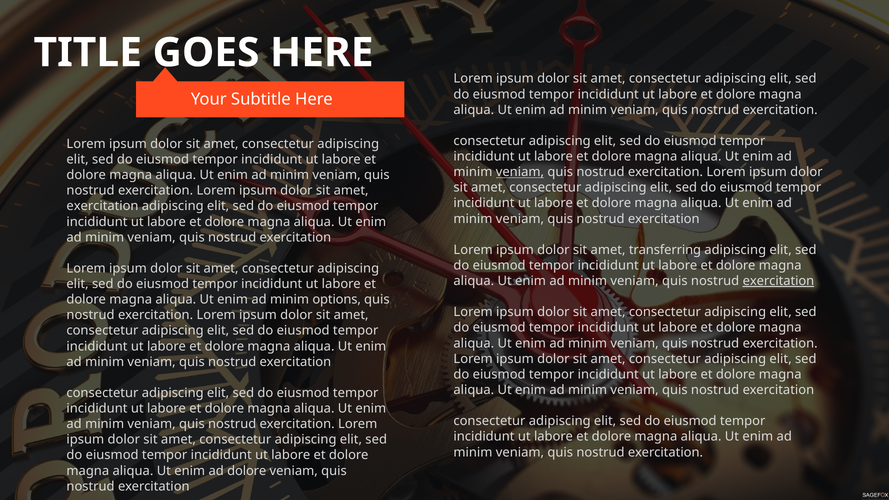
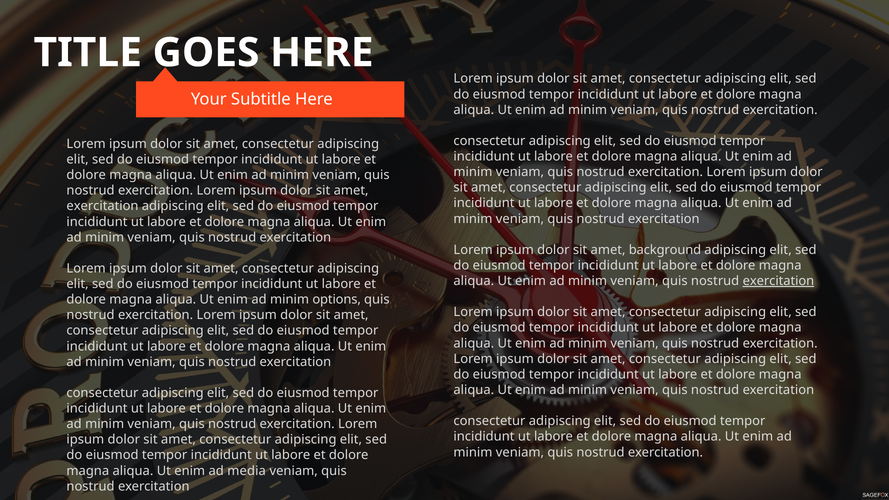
veniam at (520, 172) underline: present -> none
transferring: transferring -> background
ad dolore: dolore -> media
